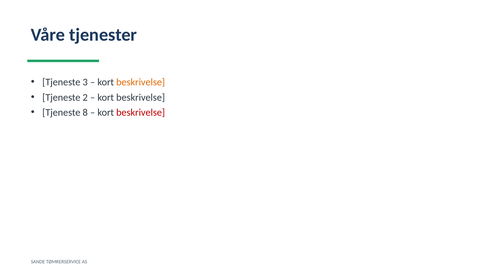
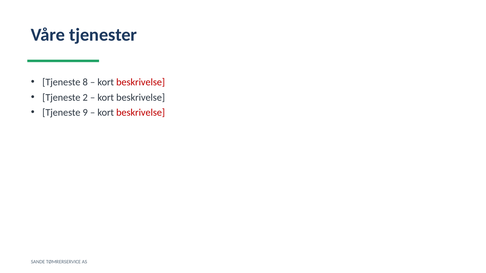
3: 3 -> 8
beskrivelse at (141, 82) colour: orange -> red
8: 8 -> 9
